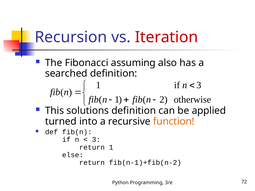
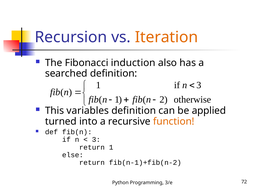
Iteration colour: red -> orange
assuming: assuming -> induction
solutions: solutions -> variables
